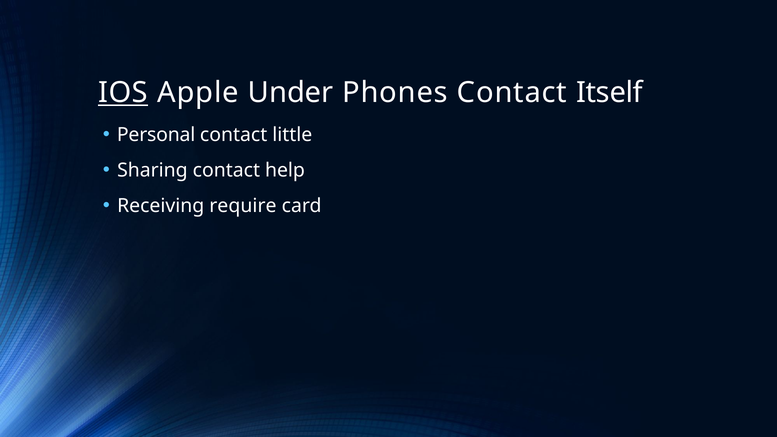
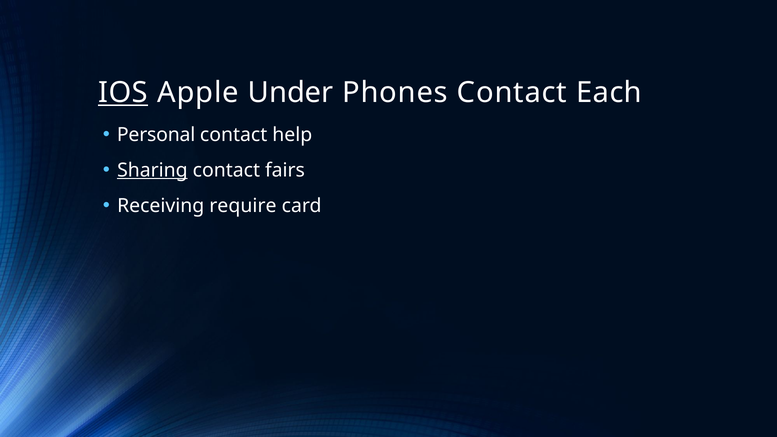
Itself: Itself -> Each
little: little -> help
Sharing underline: none -> present
help: help -> fairs
